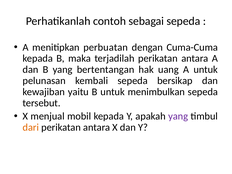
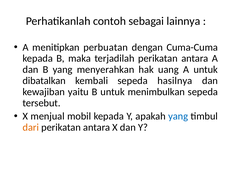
sebagai sepeda: sepeda -> lainnya
bertentangan: bertentangan -> menyerahkan
pelunasan: pelunasan -> dibatalkan
bersikap: bersikap -> hasilnya
yang at (178, 116) colour: purple -> blue
